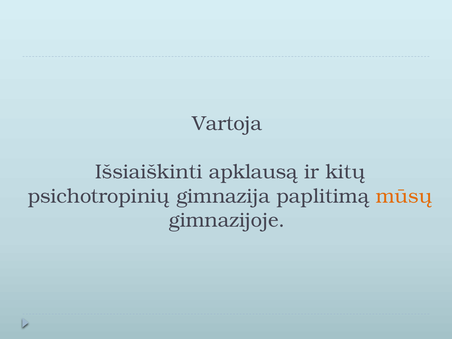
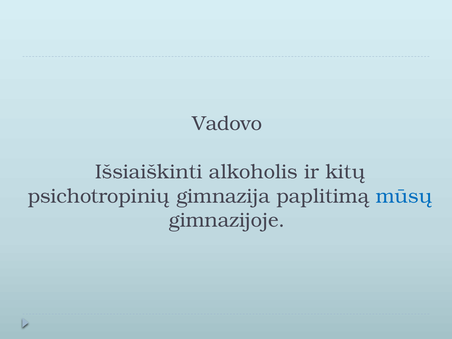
Vartoja: Vartoja -> Vadovo
apklausą: apklausą -> alkoholis
mūsų colour: orange -> blue
